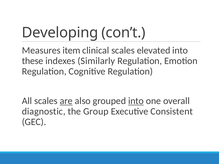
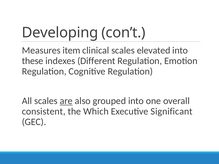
Similarly: Similarly -> Different
into at (136, 101) underline: present -> none
diagnostic: diagnostic -> consistent
Group: Group -> Which
Consistent: Consistent -> Significant
